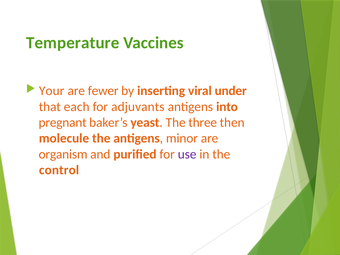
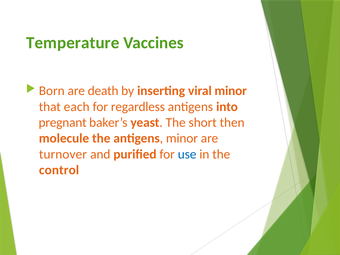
Your: Your -> Born
fewer: fewer -> death
viral under: under -> minor
adjuvants: adjuvants -> regardless
three: three -> short
organism: organism -> turnover
use colour: purple -> blue
